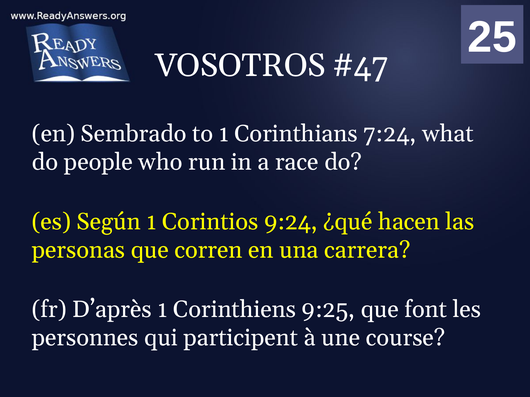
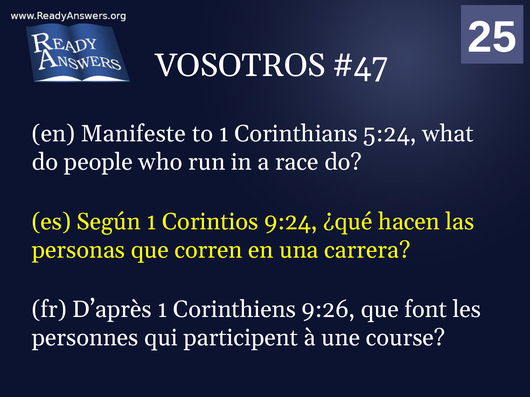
Sembrado: Sembrado -> Manifeste
7:24: 7:24 -> 5:24
9:25: 9:25 -> 9:26
